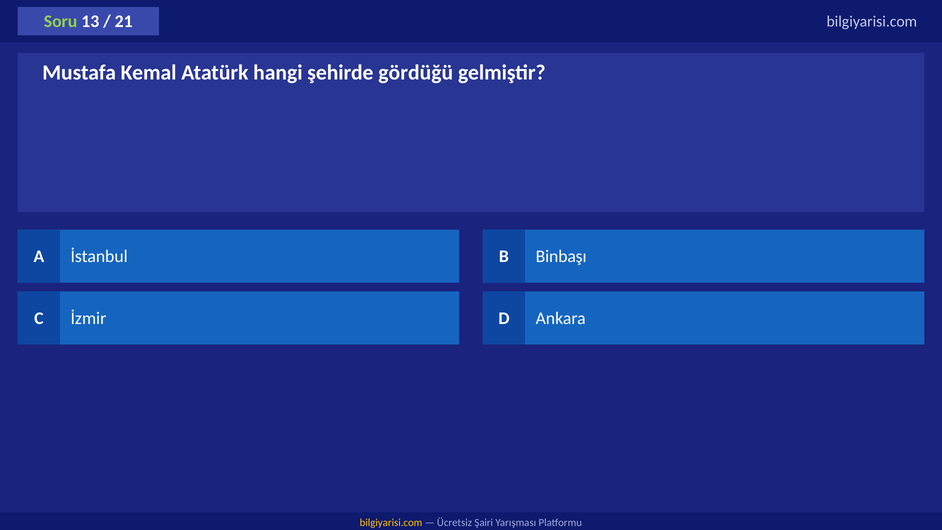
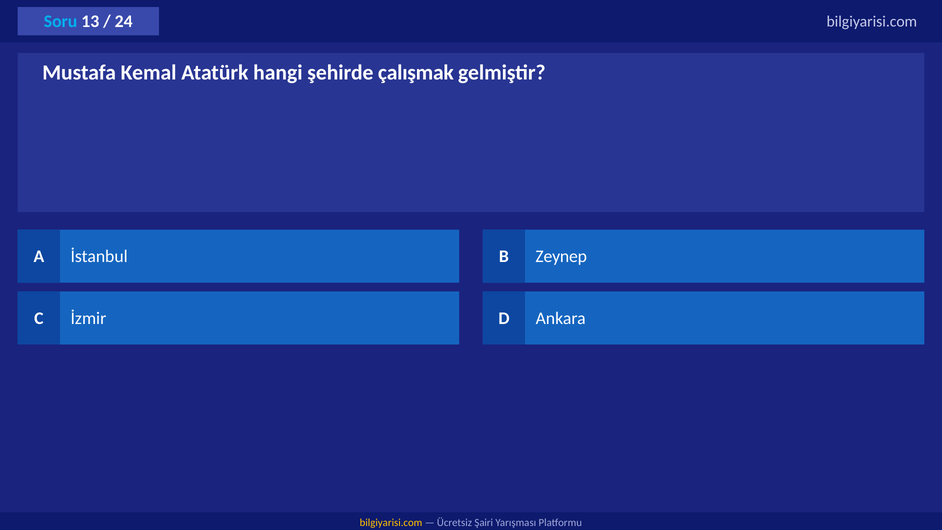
Soru colour: light green -> light blue
21: 21 -> 24
gördüğü: gördüğü -> çalışmak
Binbaşı: Binbaşı -> Zeynep
